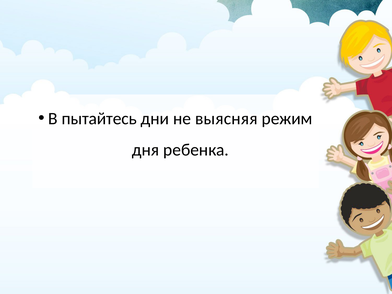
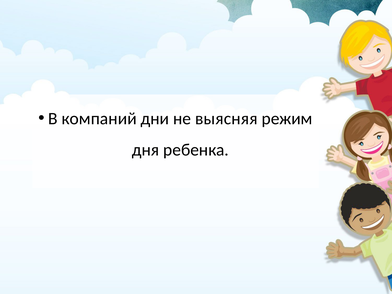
пытайтесь: пытайтесь -> компаний
